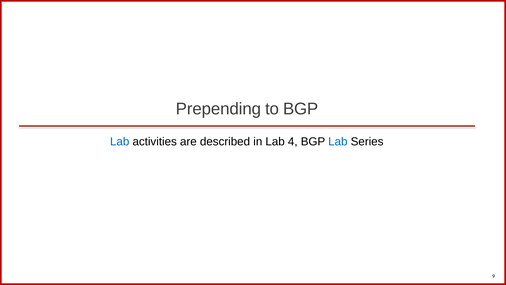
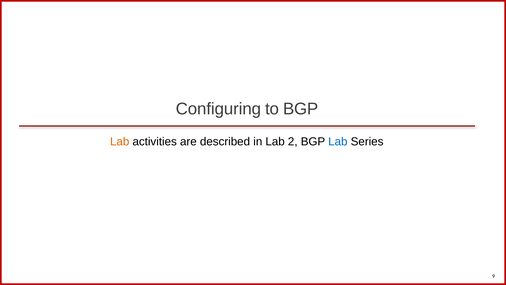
Prepending: Prepending -> Configuring
Lab at (120, 142) colour: blue -> orange
4: 4 -> 2
